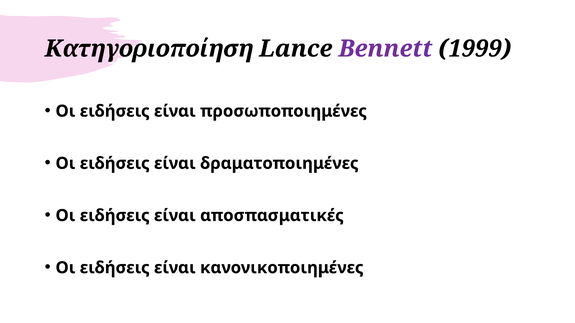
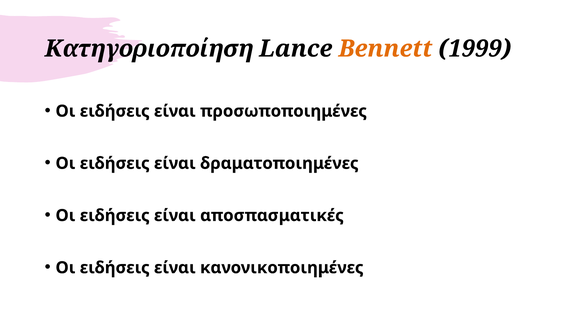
Bennett colour: purple -> orange
